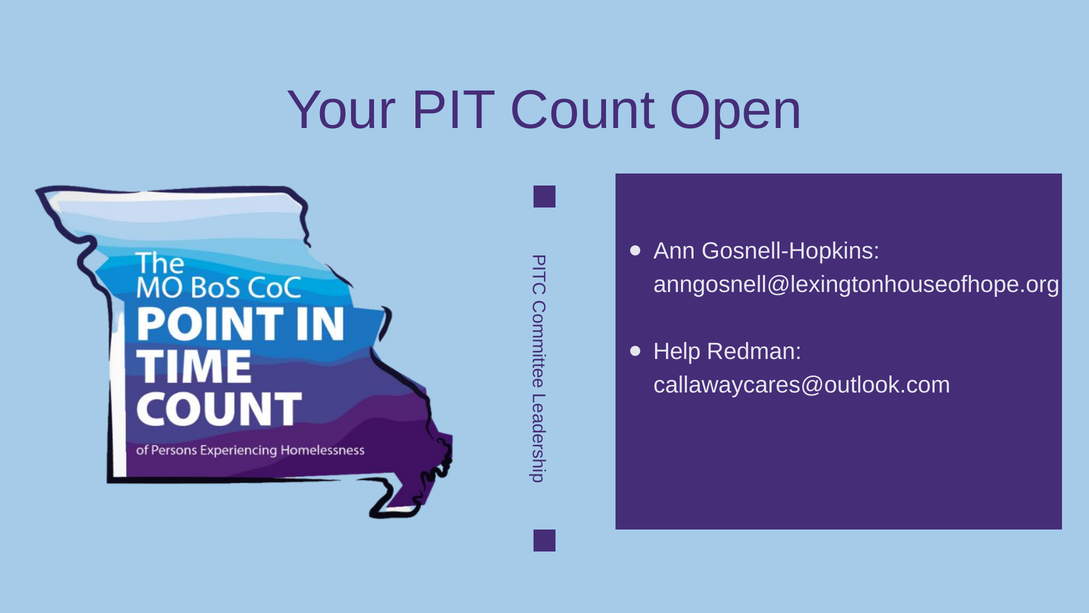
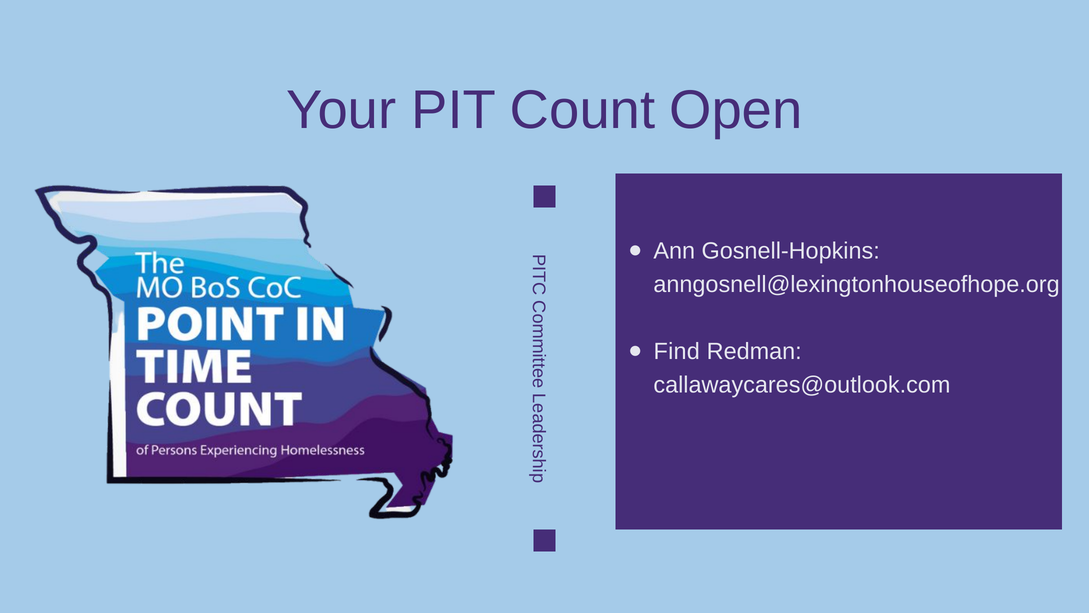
Help: Help -> Find
